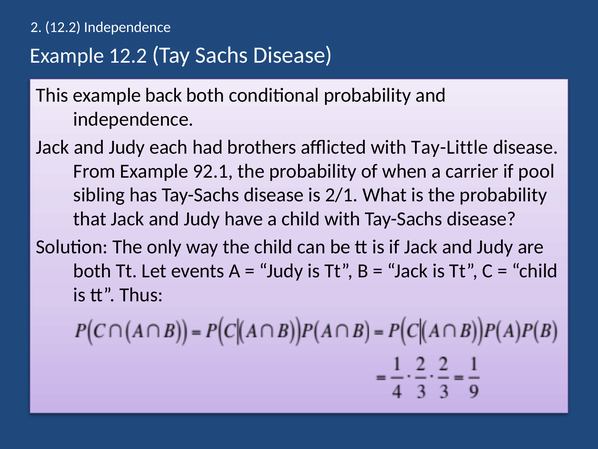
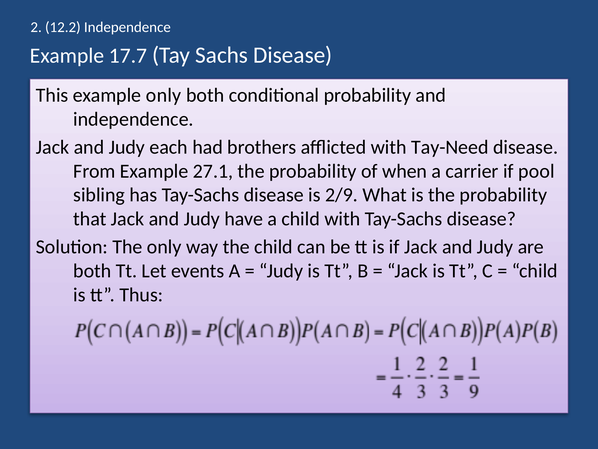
Example 12.2: 12.2 -> 17.7
example back: back -> only
Tay-Little: Tay-Little -> Tay-Need
92.1: 92.1 -> 27.1
2/1: 2/1 -> 2/9
